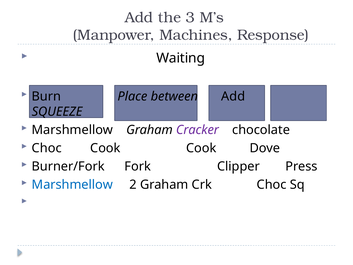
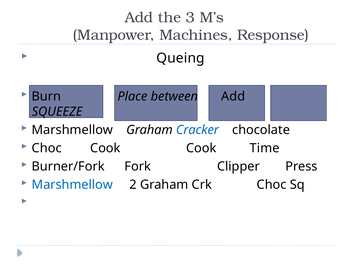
Waiting: Waiting -> Queing
Cracker colour: purple -> blue
Dove: Dove -> Time
